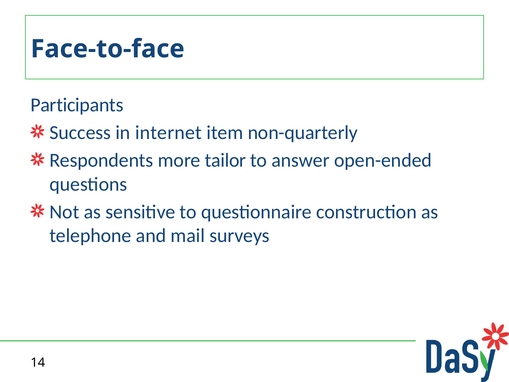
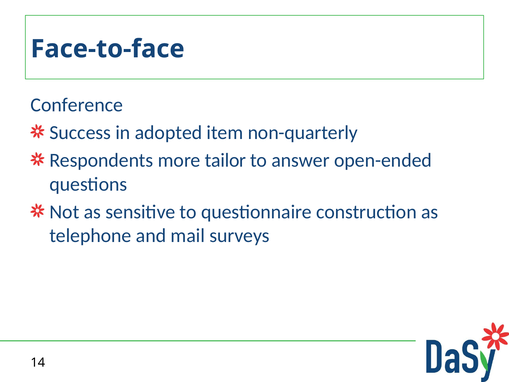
Participants: Participants -> Conference
internet: internet -> adopted
